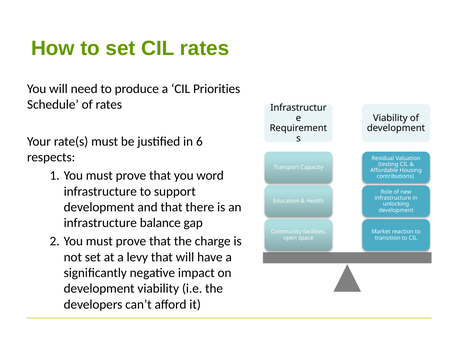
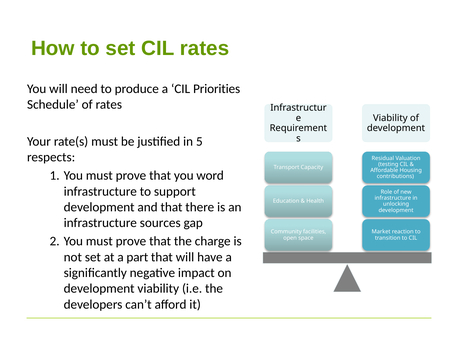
6: 6 -> 5
balance: balance -> sources
levy: levy -> part
